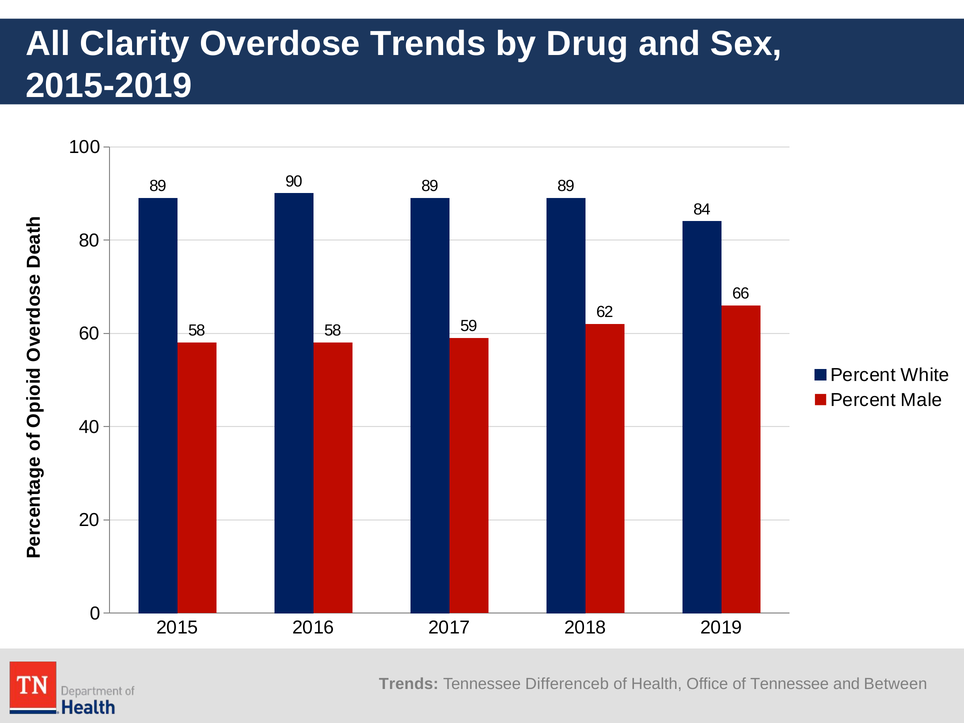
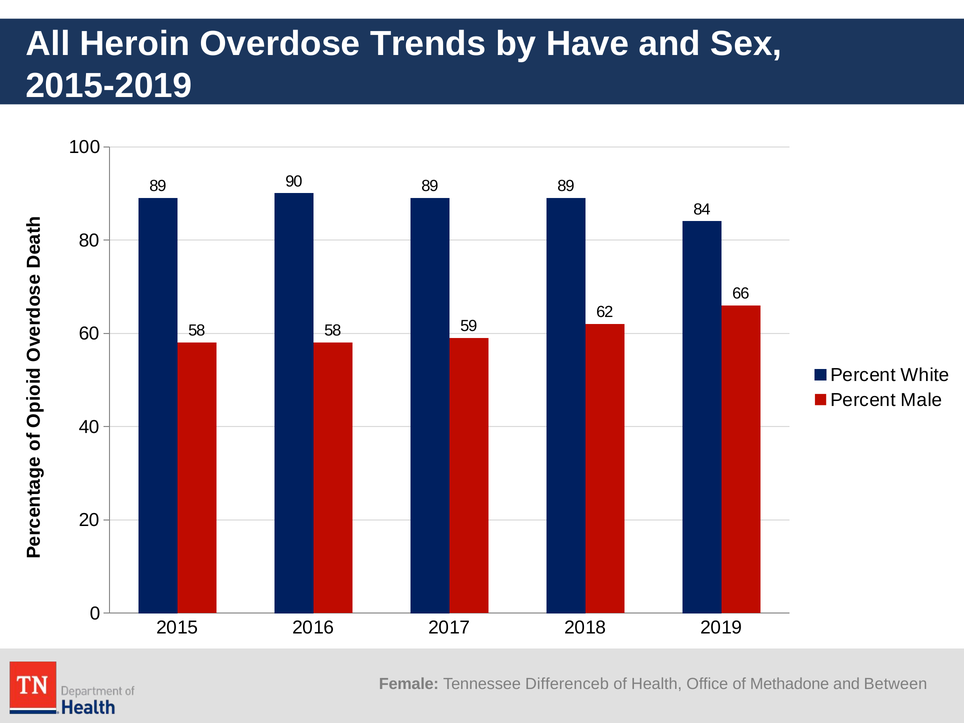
Clarity: Clarity -> Heroin
Drug: Drug -> Have
Trends at (409, 684): Trends -> Female
of Tennessee: Tennessee -> Methadone
